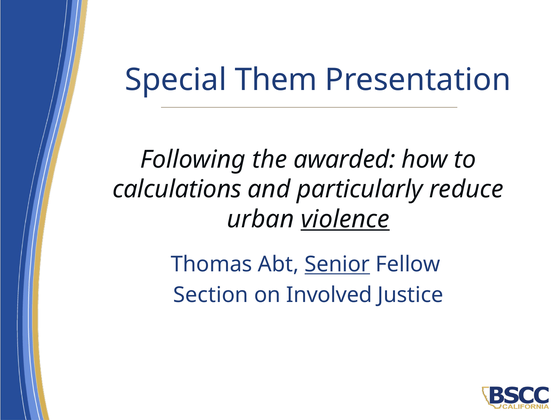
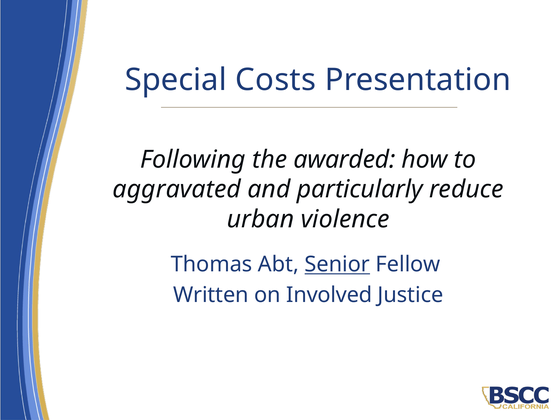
Them: Them -> Costs
calculations: calculations -> aggravated
violence underline: present -> none
Section: Section -> Written
